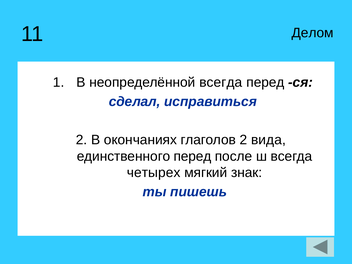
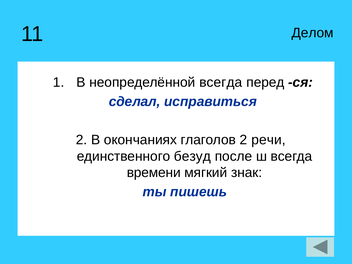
вида: вида -> речи
единственного перед: перед -> безуд
четырех: четырех -> времени
